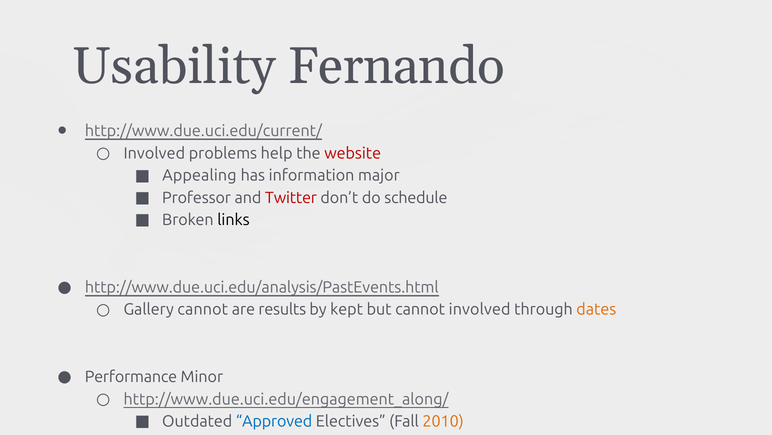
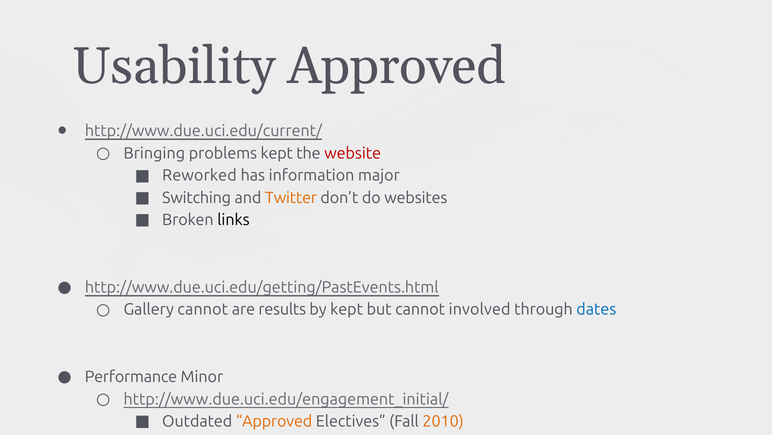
Usability Fernando: Fernando -> Approved
Involved at (154, 153): Involved -> Bringing
problems help: help -> kept
Appealing: Appealing -> Reworked
Professor: Professor -> Switching
Twitter colour: red -> orange
schedule: schedule -> websites
http://www.due.uci.edu/analysis/PastEvents.html: http://www.due.uci.edu/analysis/PastEvents.html -> http://www.due.uci.edu/getting/PastEvents.html
dates colour: orange -> blue
http://www.due.uci.edu/engagement_along/: http://www.due.uci.edu/engagement_along/ -> http://www.due.uci.edu/engagement_initial/
Approved at (274, 421) colour: blue -> orange
